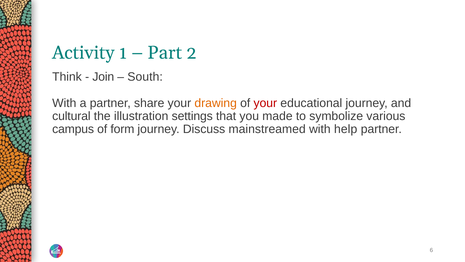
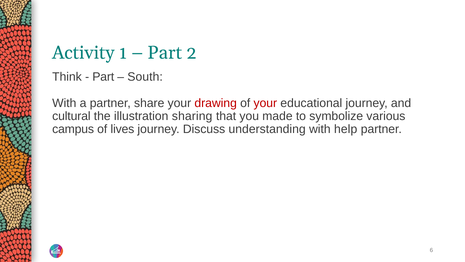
Join at (103, 77): Join -> Part
drawing colour: orange -> red
settings: settings -> sharing
form: form -> lives
mainstreamed: mainstreamed -> understanding
